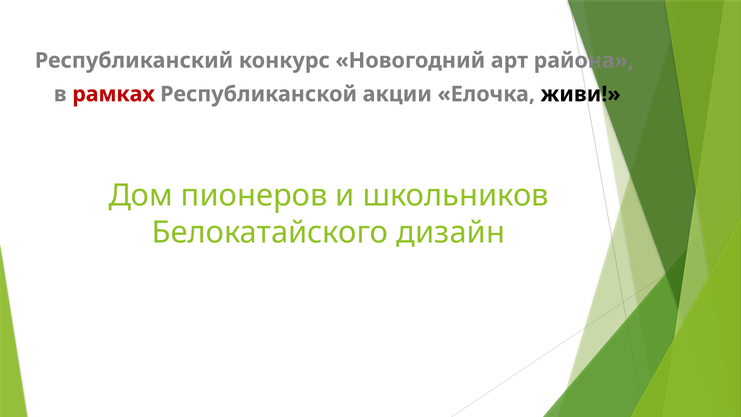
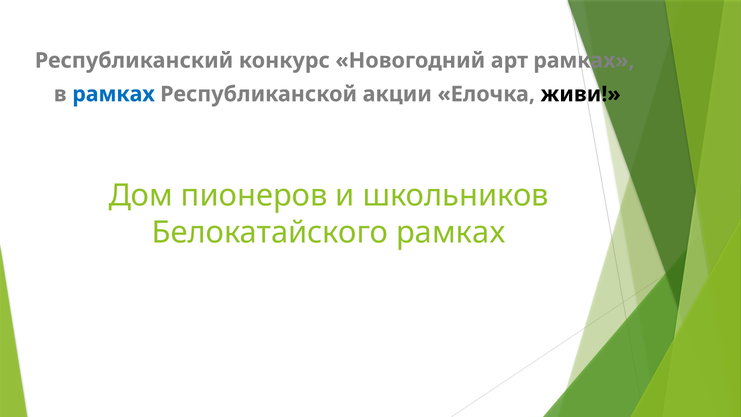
арт района: района -> рамках
рамках at (113, 94) colour: red -> blue
Белокатайского дизайн: дизайн -> рамках
